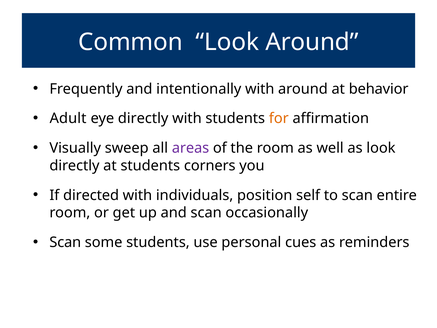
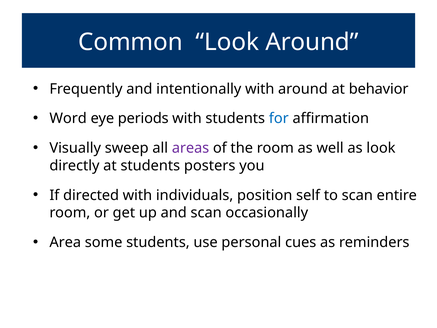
Adult: Adult -> Word
eye directly: directly -> periods
for colour: orange -> blue
corners: corners -> posters
Scan at (65, 242): Scan -> Area
